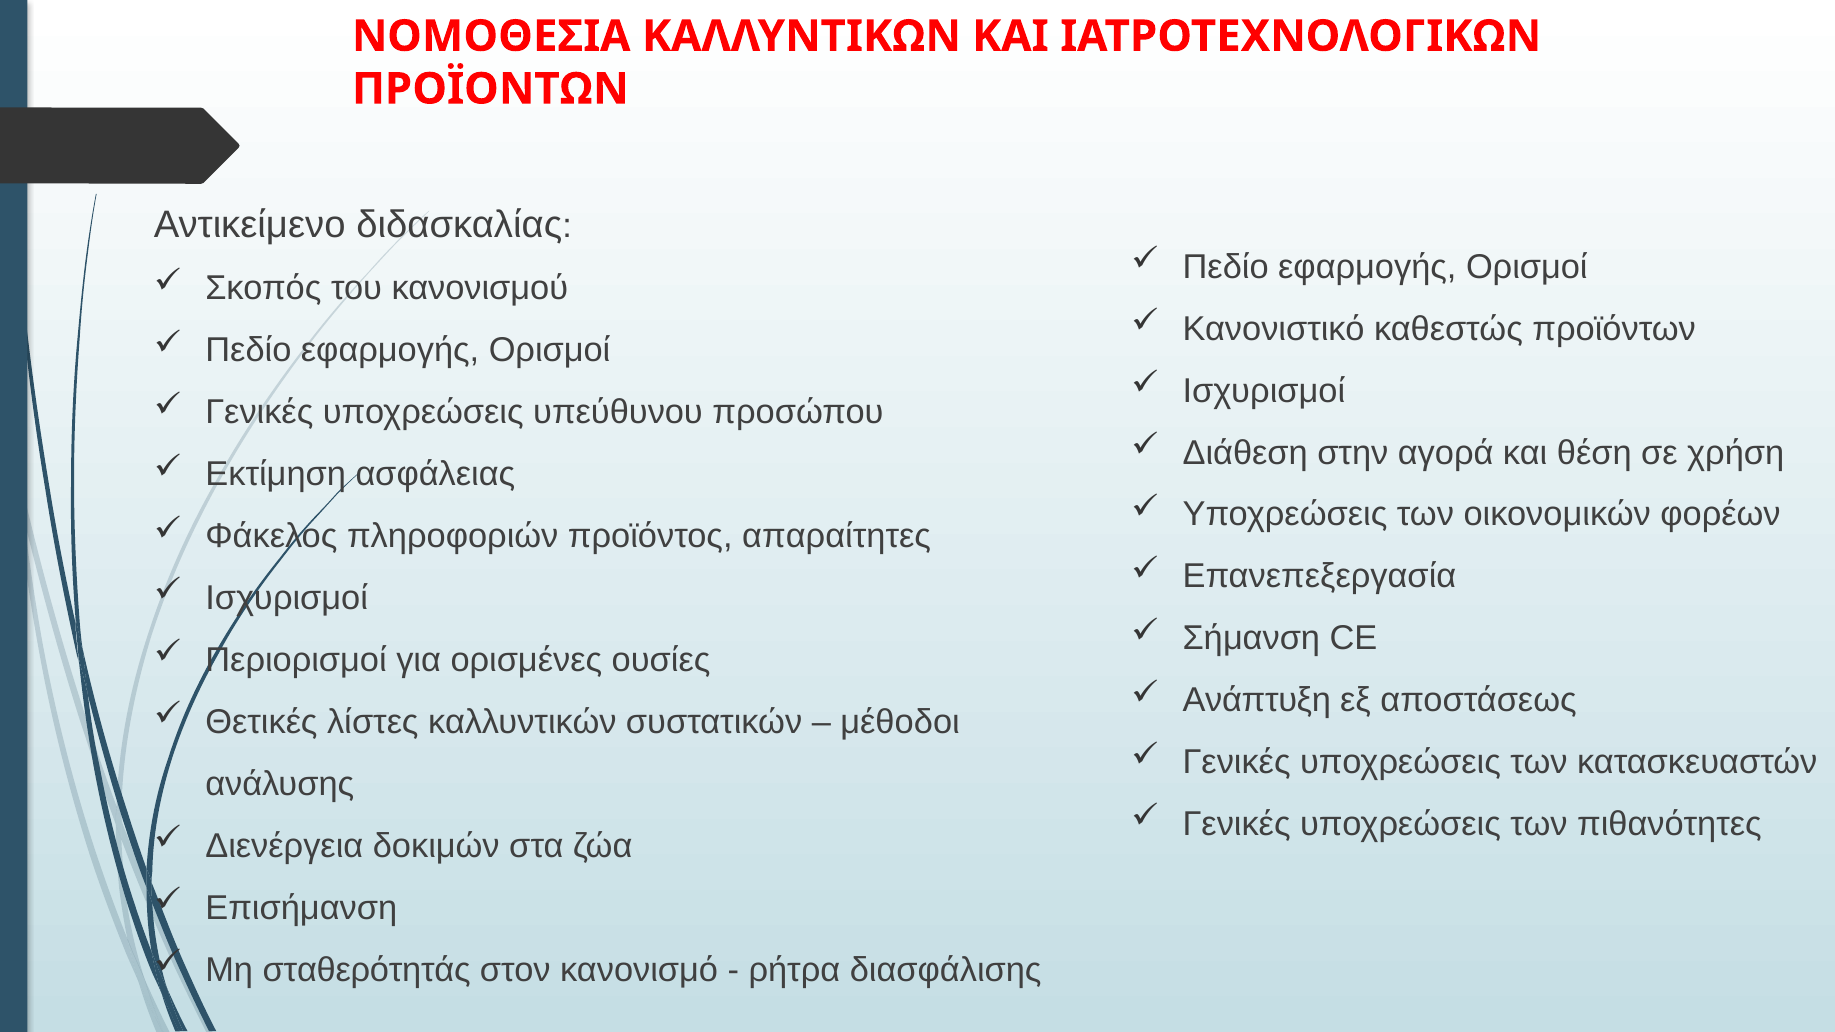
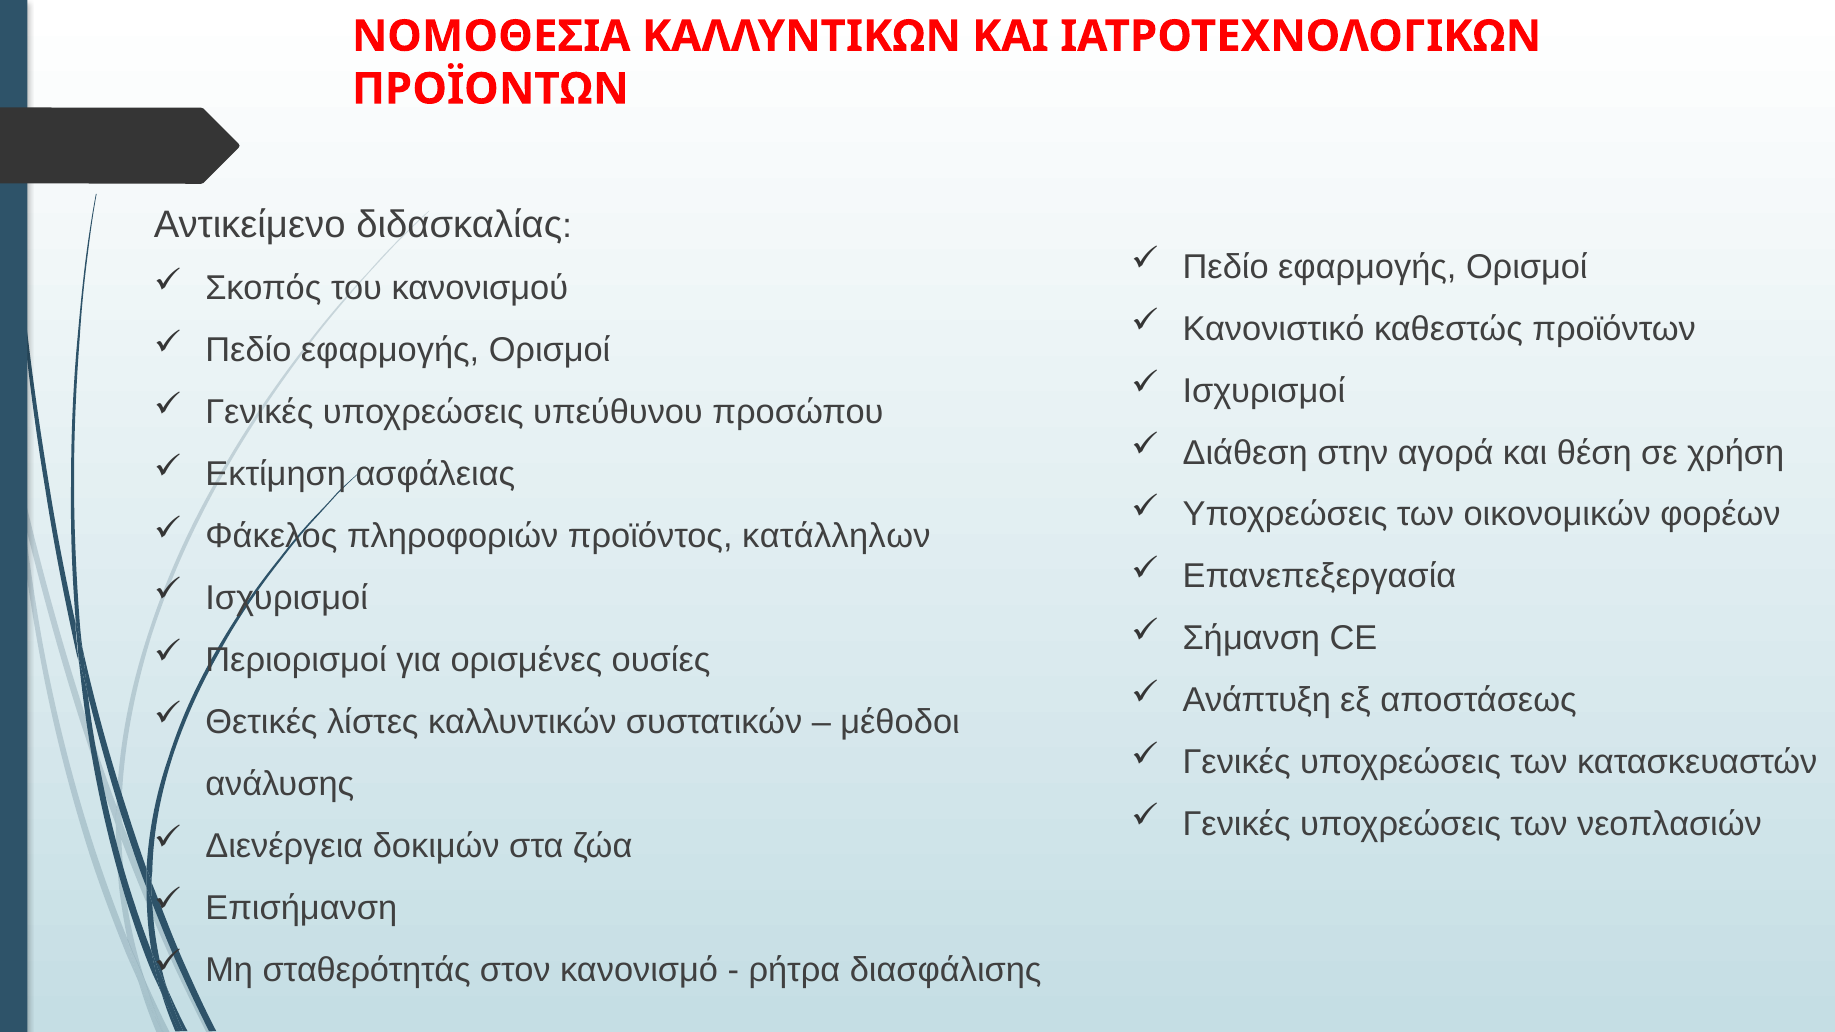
απαραίτητες: απαραίτητες -> κατάλληλων
πιθανότητες: πιθανότητες -> νεοπλασιών
